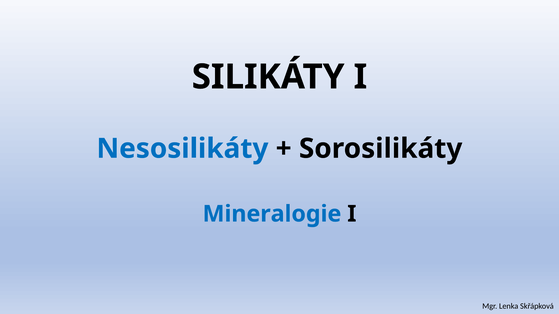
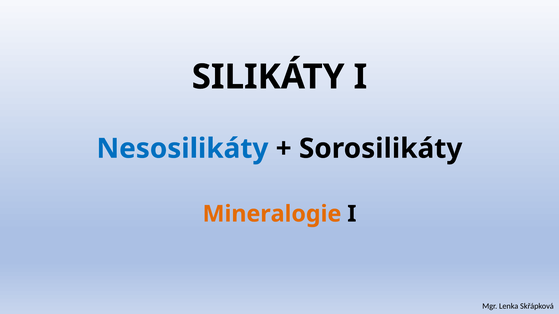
Mineralogie colour: blue -> orange
